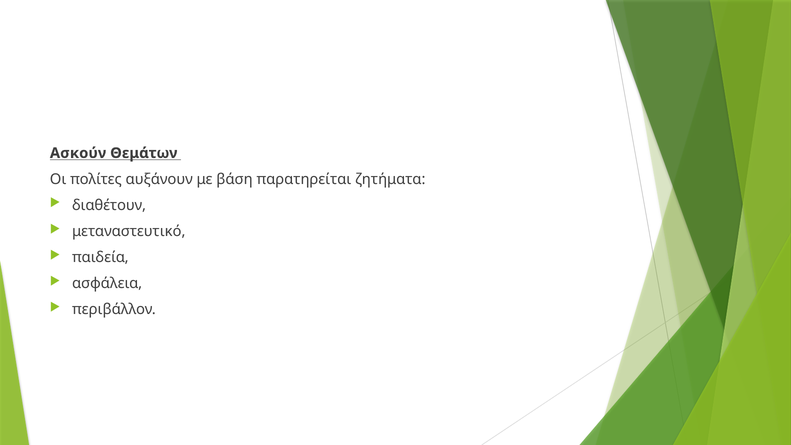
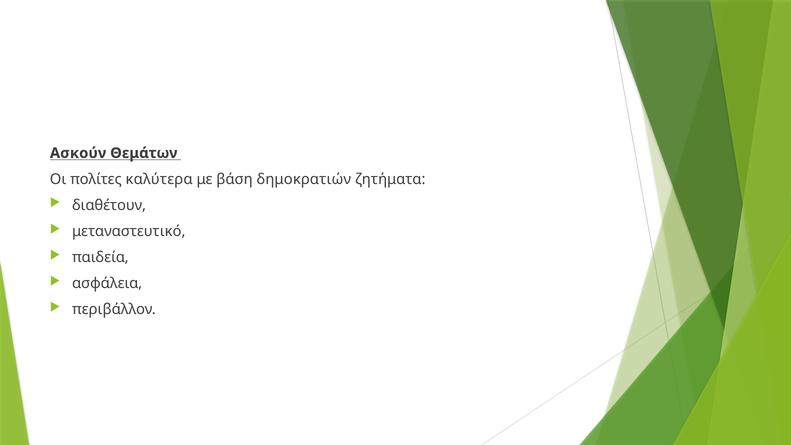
αυξάνουν: αυξάνουν -> καλύτερα
παρατηρείται: παρατηρείται -> δημοκρατιών
